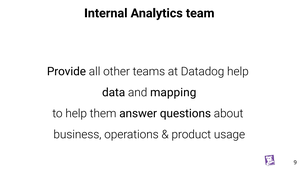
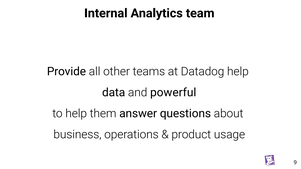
mapping: mapping -> powerful
